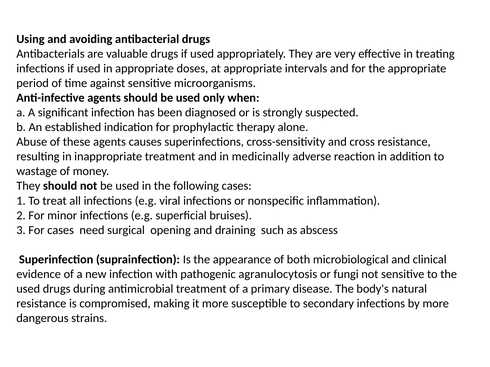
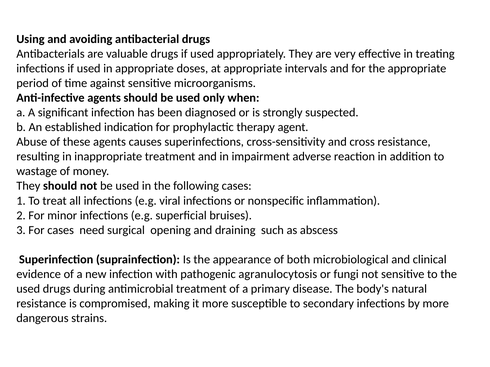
alone: alone -> agent
medicinally: medicinally -> impairment
